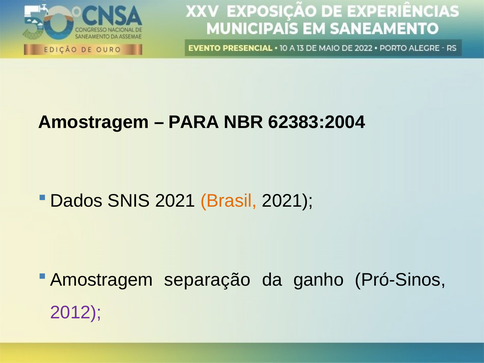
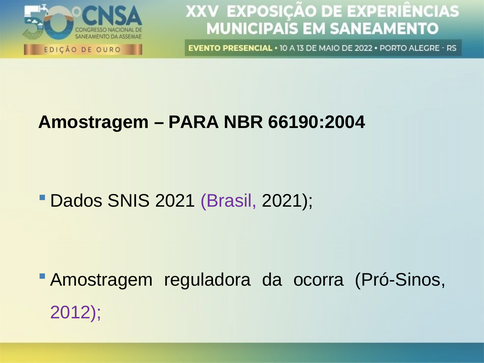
62383:2004: 62383:2004 -> 66190:2004
Brasil colour: orange -> purple
separação: separação -> reguladora
ganho: ganho -> ocorra
